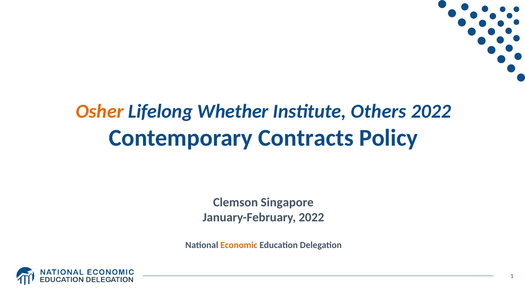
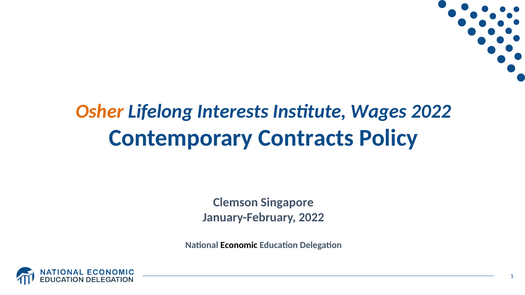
Whether: Whether -> Interests
Others: Others -> Wages
Economic colour: orange -> black
